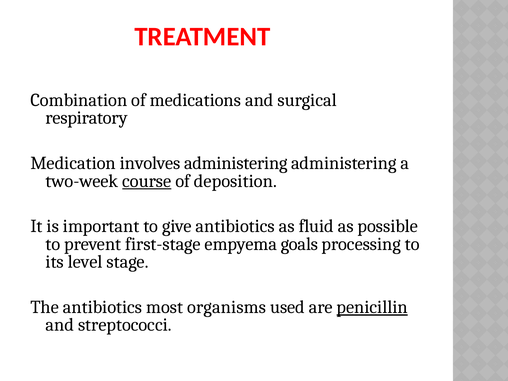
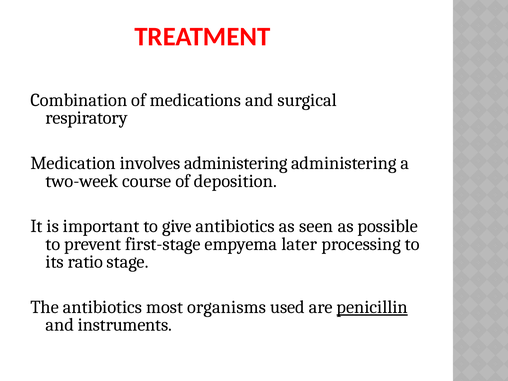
course underline: present -> none
fluid: fluid -> seen
goals: goals -> later
level: level -> ratio
streptococci: streptococci -> instruments
